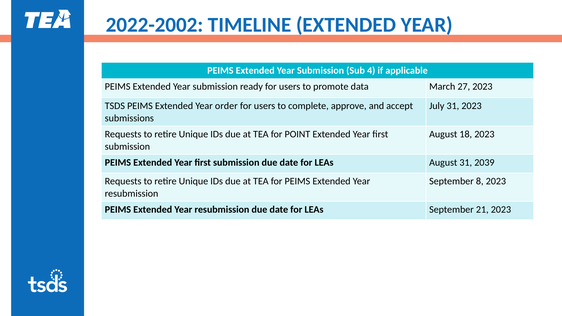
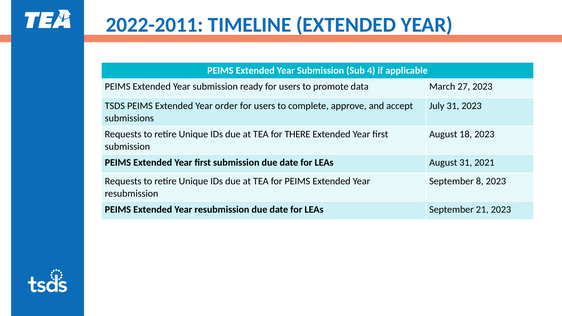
2022-2002: 2022-2002 -> 2022-2011
POINT: POINT -> THERE
2039: 2039 -> 2021
